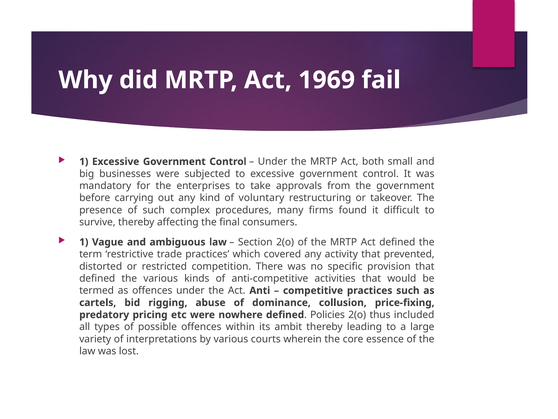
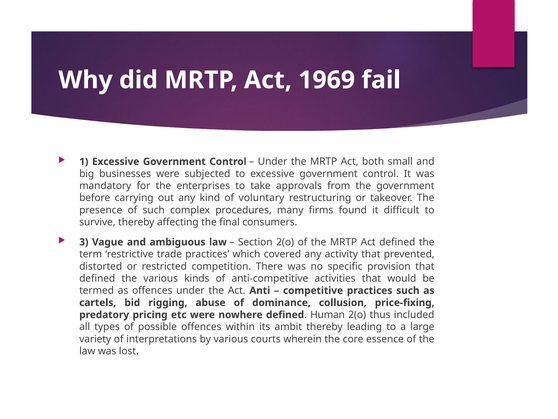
1 at (84, 242): 1 -> 3
Policies: Policies -> Human
